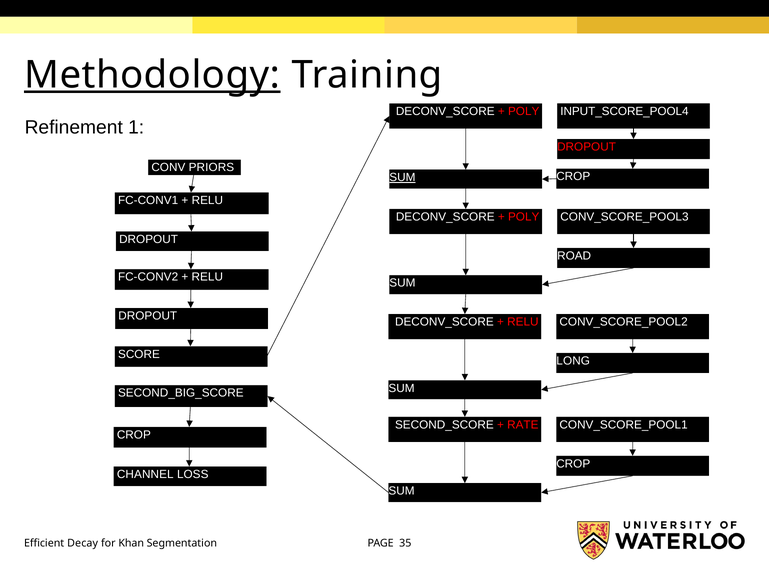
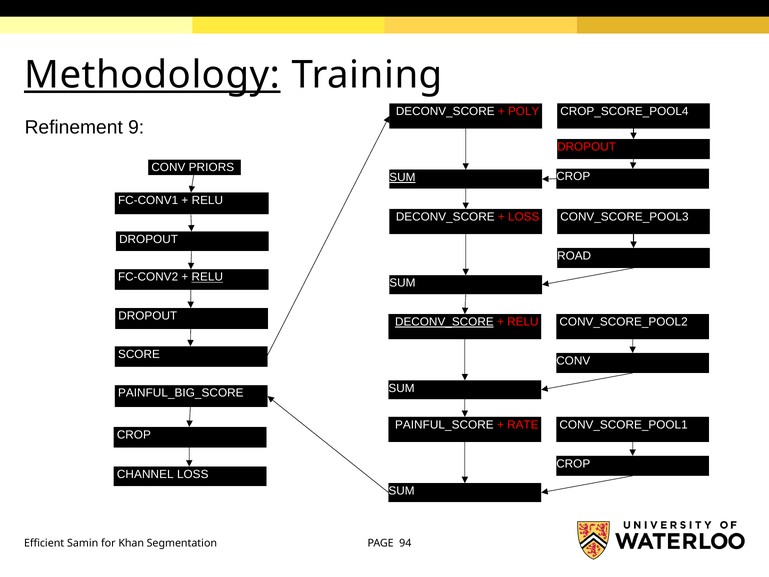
INPUT_SCORE_POOL4: INPUT_SCORE_POOL4 -> CROP_SCORE_POOL4
1: 1 -> 9
POLY at (524, 217): POLY -> LOSS
RELU at (207, 277) underline: none -> present
DECONV_SCORE at (444, 322) underline: none -> present
LONG at (573, 361): LONG -> CONV
SECOND_BIG_SCORE: SECOND_BIG_SCORE -> PAINFUL_BIG_SCORE
SECOND_SCORE: SECOND_SCORE -> PAINFUL_SCORE
Decay: Decay -> Samin
35: 35 -> 94
